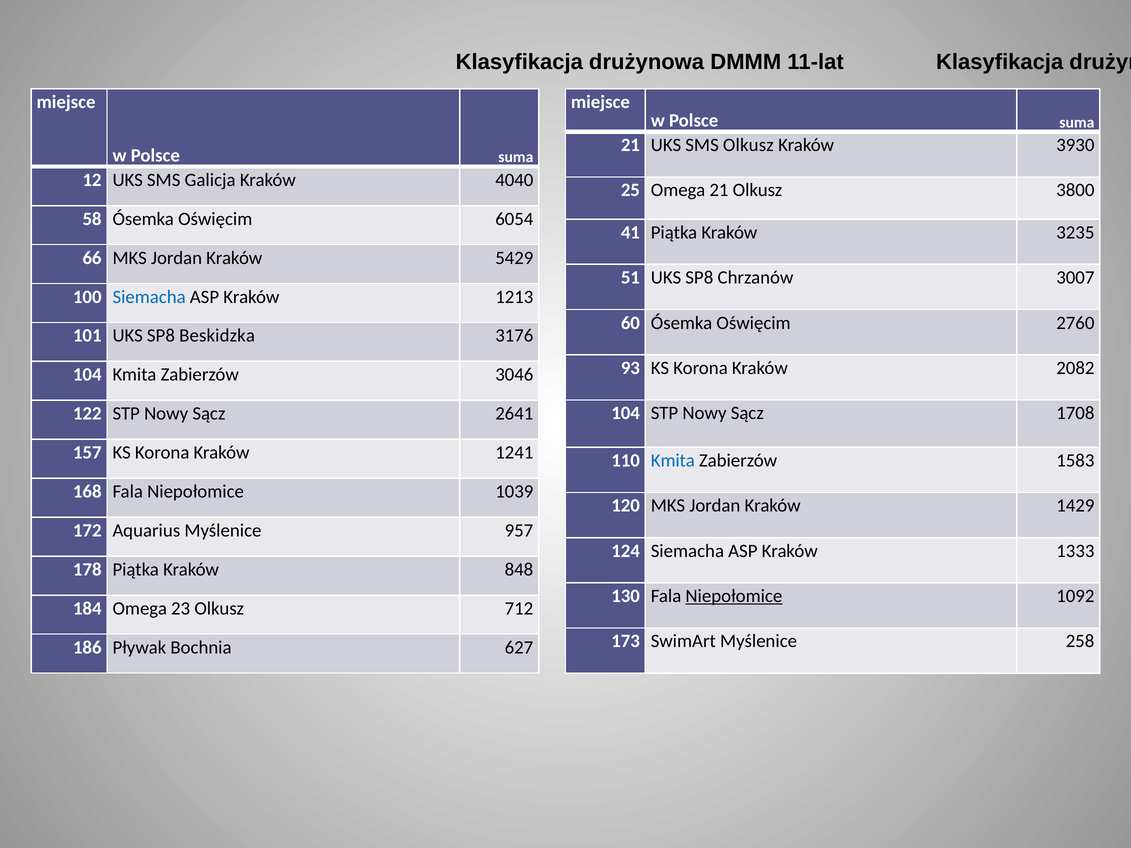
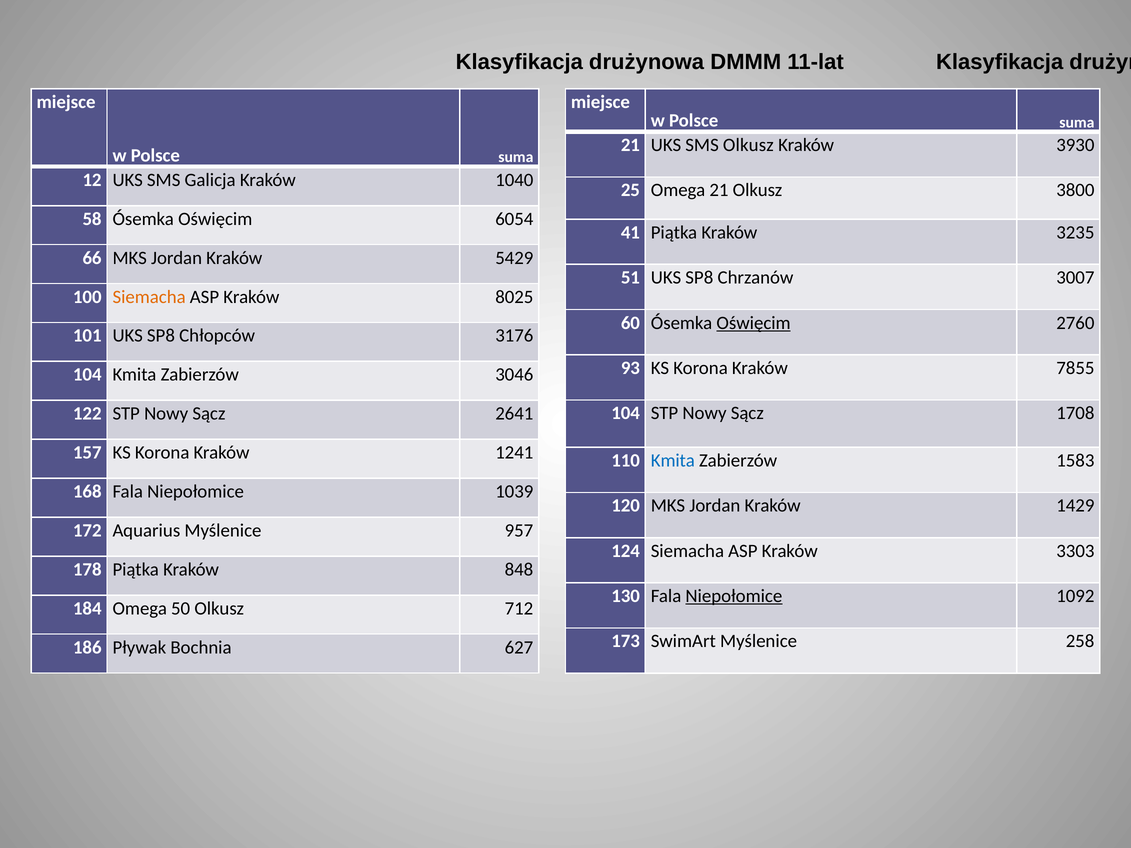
4040: 4040 -> 1040
Siemacha at (149, 297) colour: blue -> orange
1213: 1213 -> 8025
Oświęcim at (754, 323) underline: none -> present
Beskidzka: Beskidzka -> Chłopców
2082: 2082 -> 7855
1333: 1333 -> 3303
23: 23 -> 50
